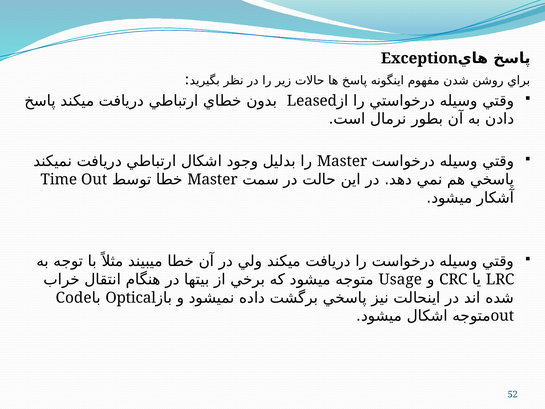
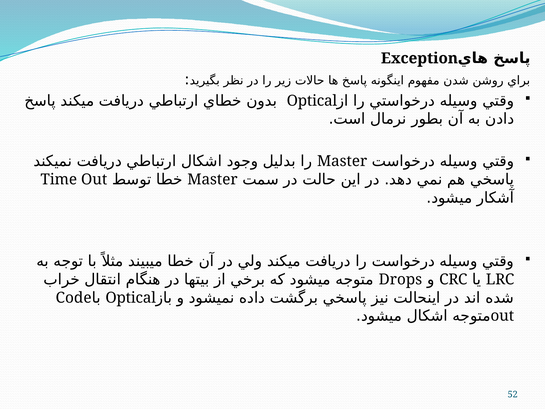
Leased at (312, 101): Leased -> Optical
Usage: Usage -> Drops
